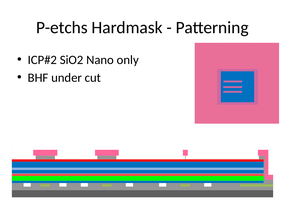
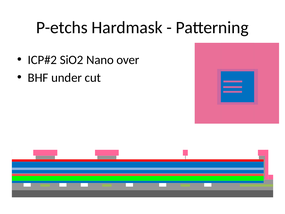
only: only -> over
